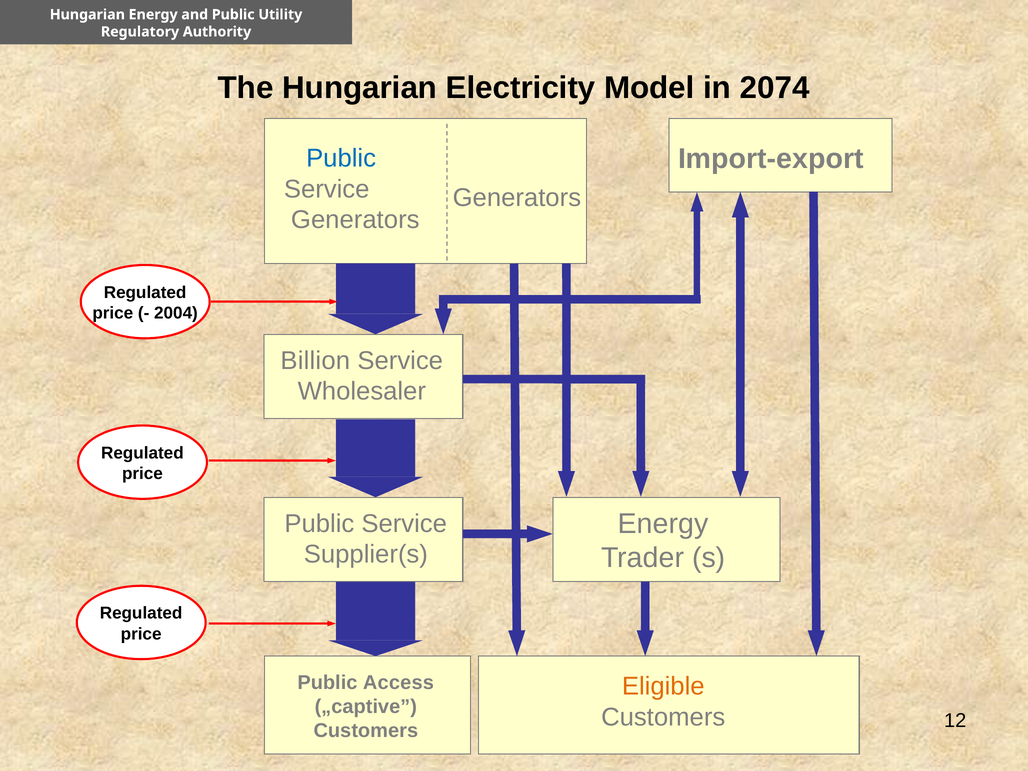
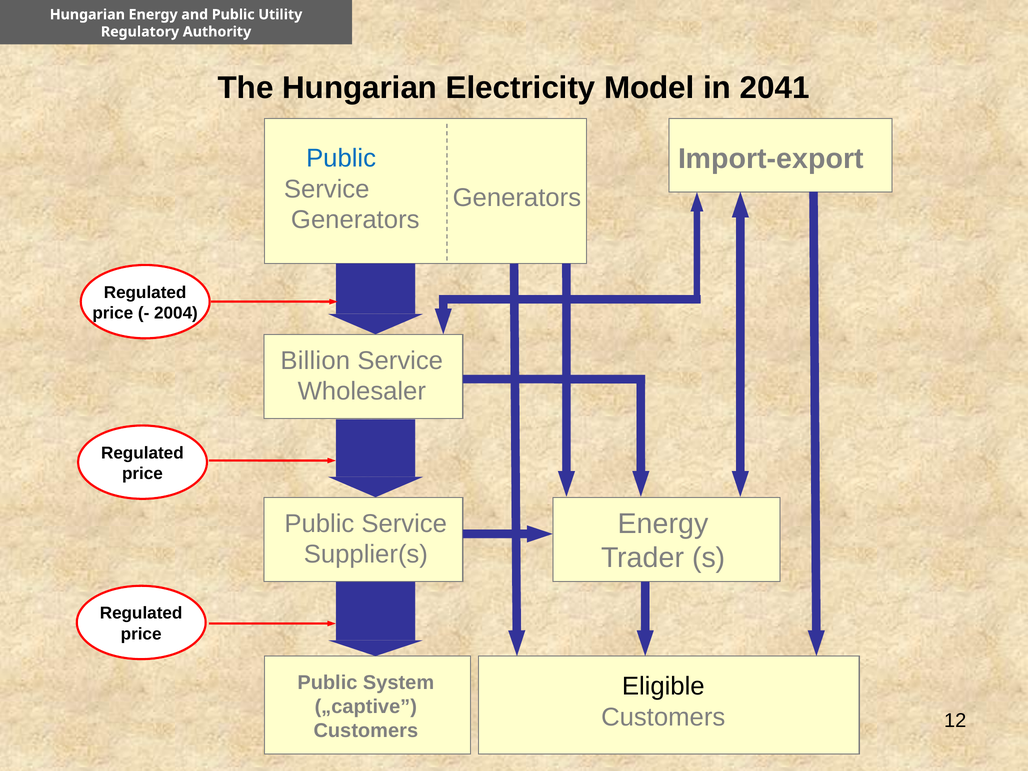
2074: 2074 -> 2041
Access: Access -> System
Eligible colour: orange -> black
